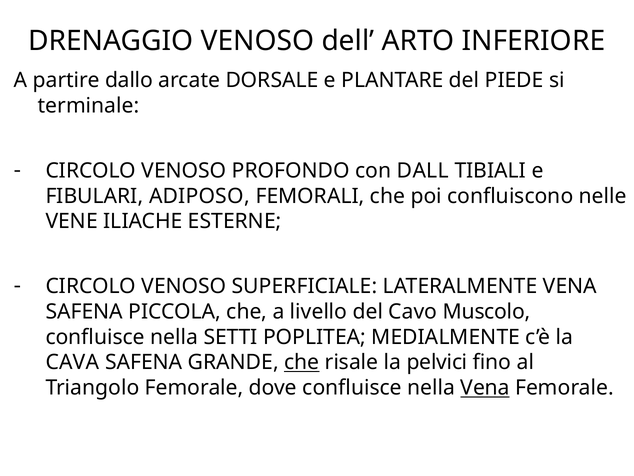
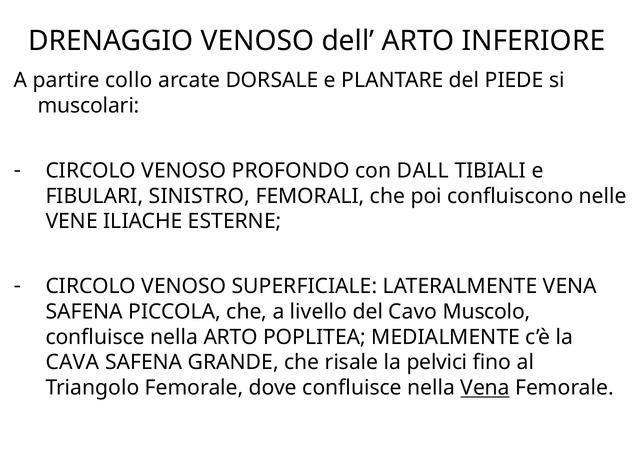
dallo: dallo -> collo
terminale: terminale -> muscolari
ADIPOSO: ADIPOSO -> SINISTRO
nella SETTI: SETTI -> ARTO
che at (302, 362) underline: present -> none
